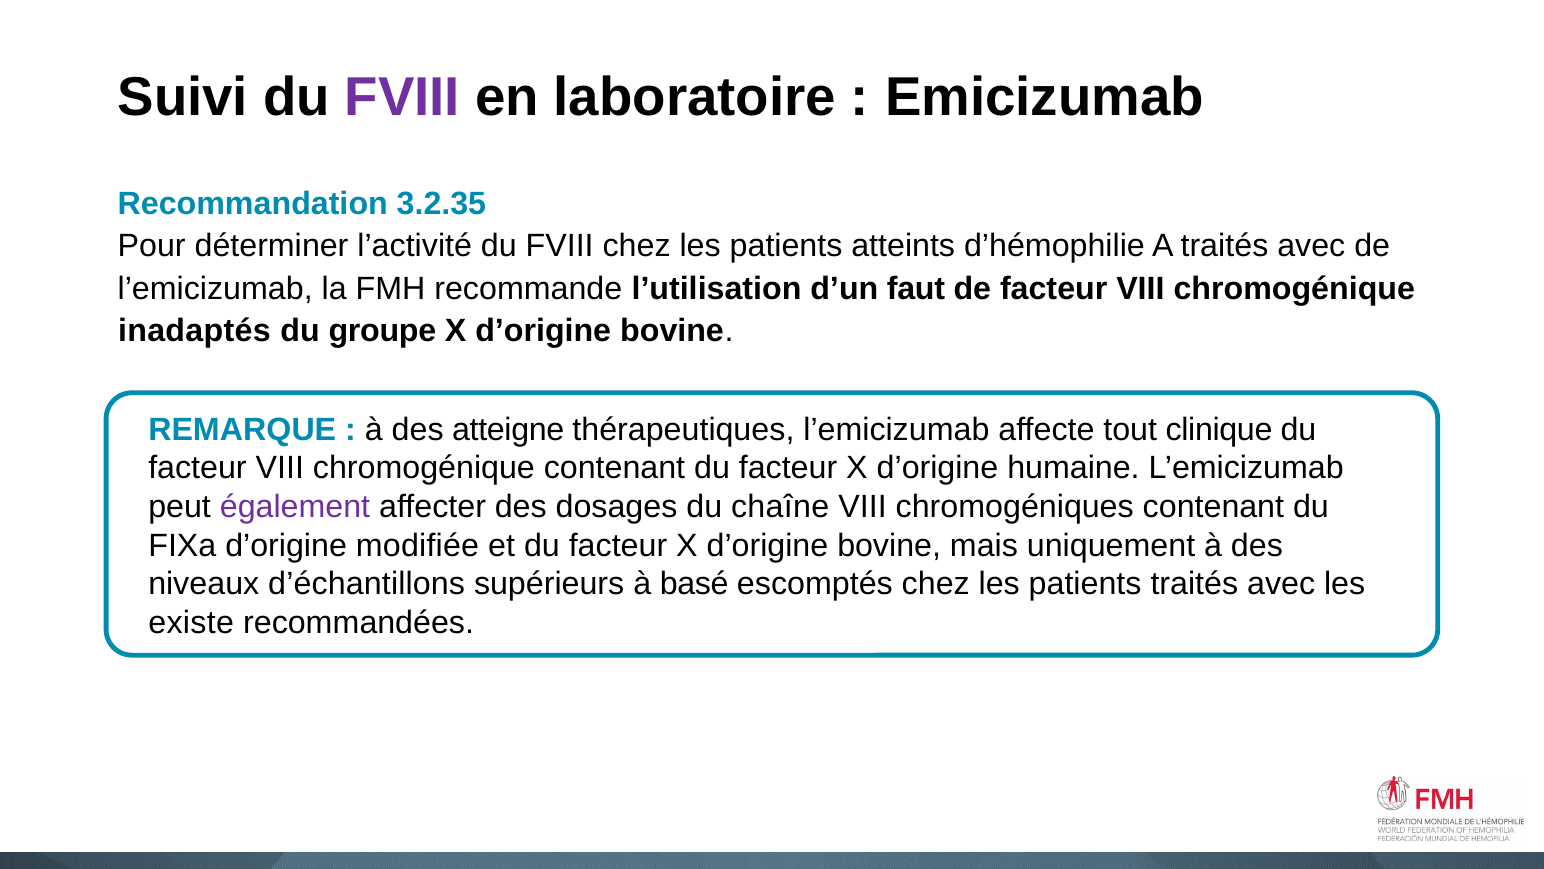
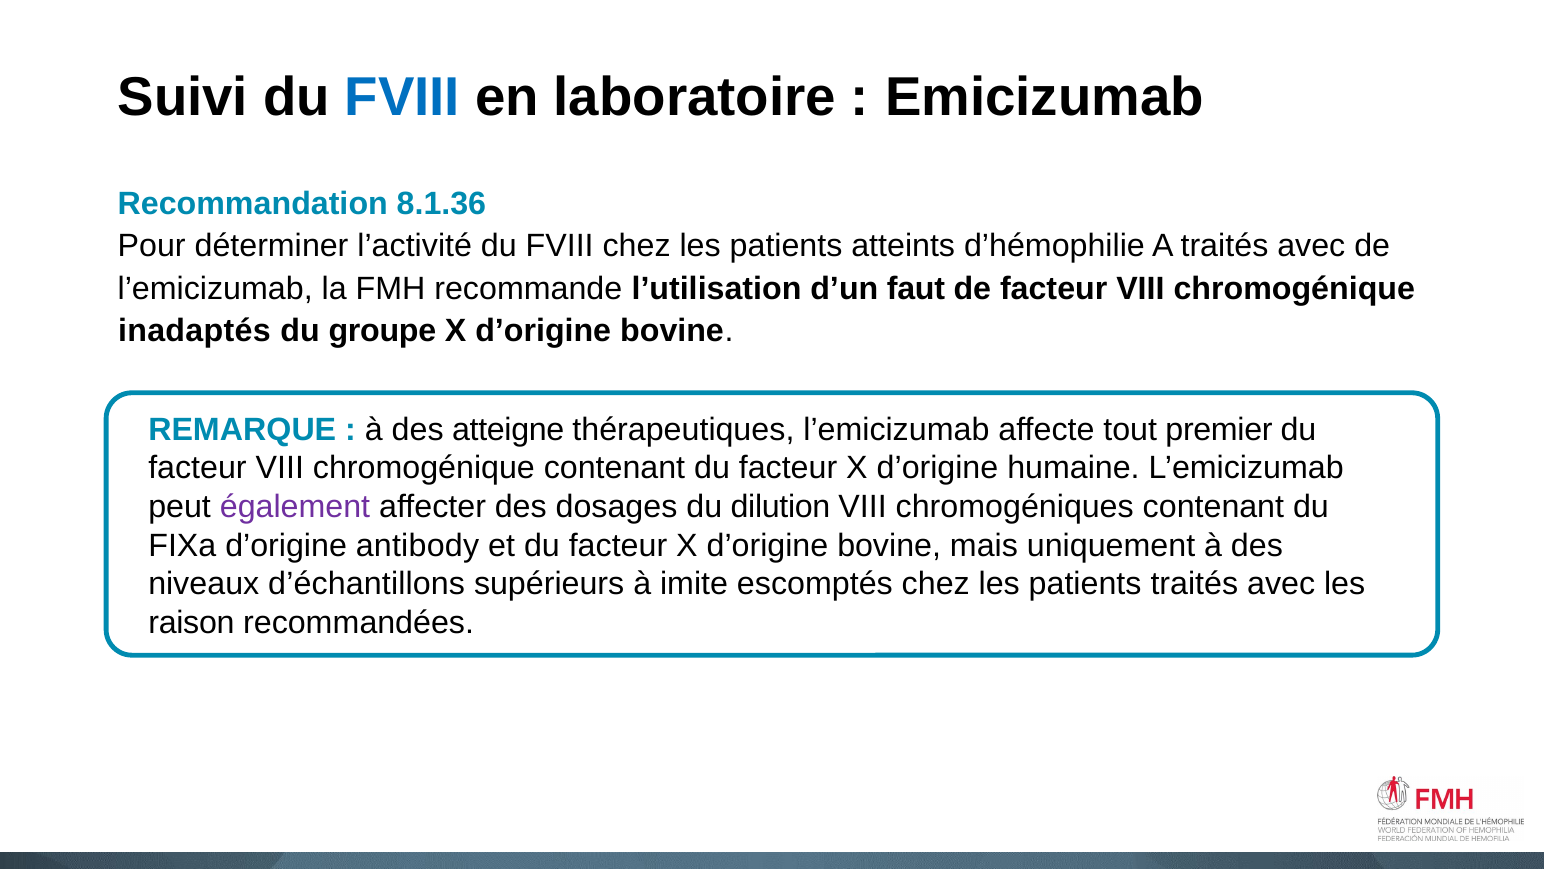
FVIII at (402, 97) colour: purple -> blue
3.2.35: 3.2.35 -> 8.1.36
clinique: clinique -> premier
chaîne: chaîne -> dilution
modifiée: modifiée -> antibody
basé: basé -> imite
existe: existe -> raison
